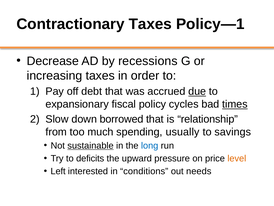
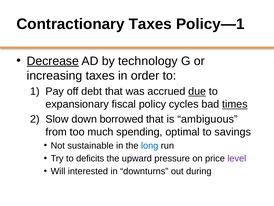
Decrease underline: none -> present
recessions: recessions -> technology
relationship: relationship -> ambiguous
usually: usually -> optimal
sustainable underline: present -> none
level colour: orange -> purple
Left: Left -> Will
conditions: conditions -> downturns
needs: needs -> during
